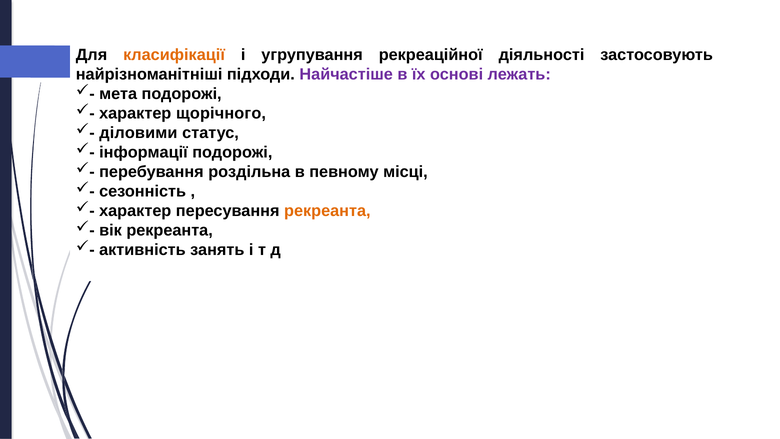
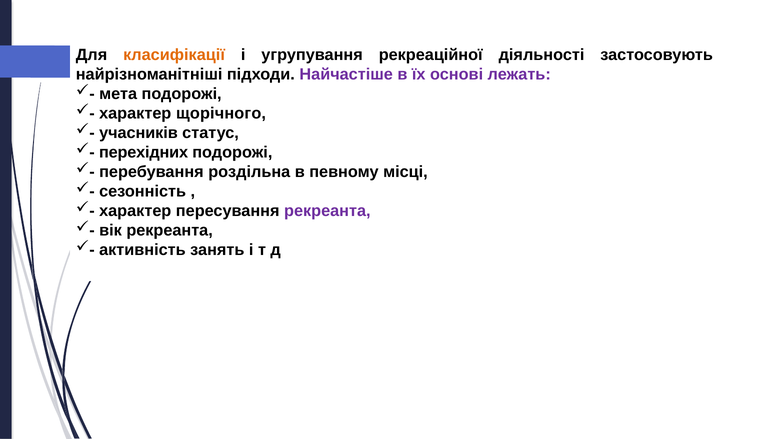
діловими: діловими -> учасників
інформації: інформації -> перехідних
рекреанта at (327, 211) colour: orange -> purple
